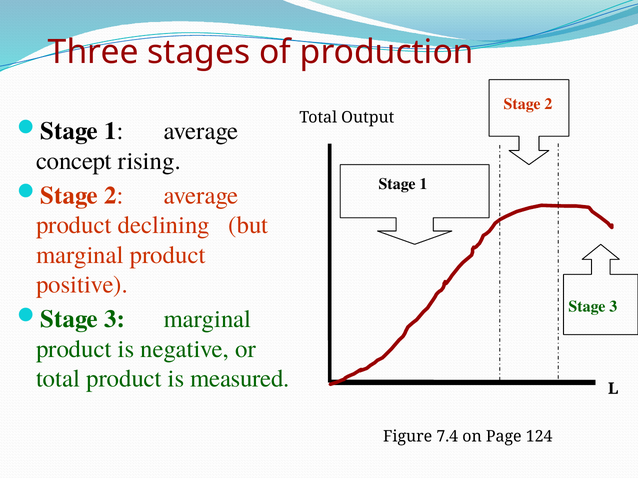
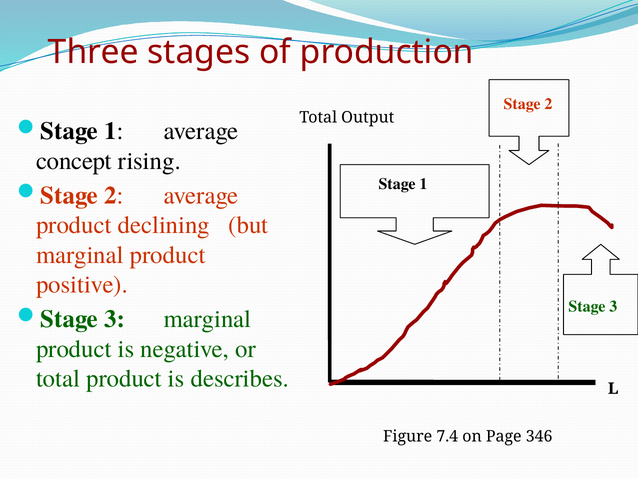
measured: measured -> describes
124: 124 -> 346
